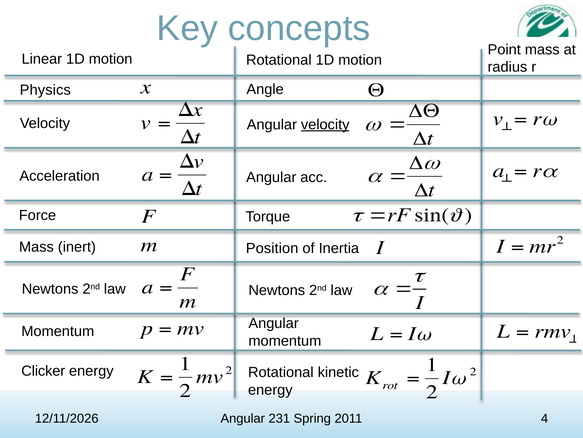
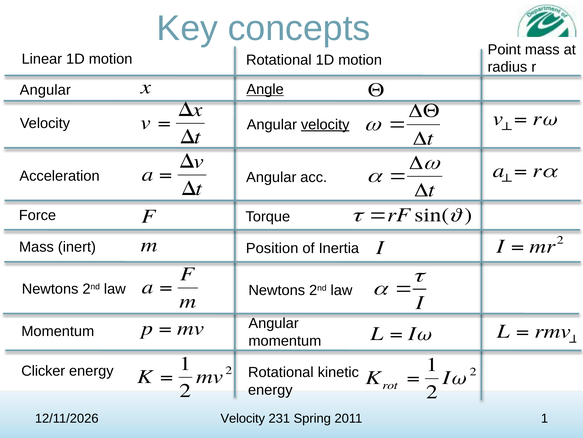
Angle underline: none -> present
Physics at (45, 90): Physics -> Angular
Angular at (243, 418): Angular -> Velocity
2011 4: 4 -> 1
